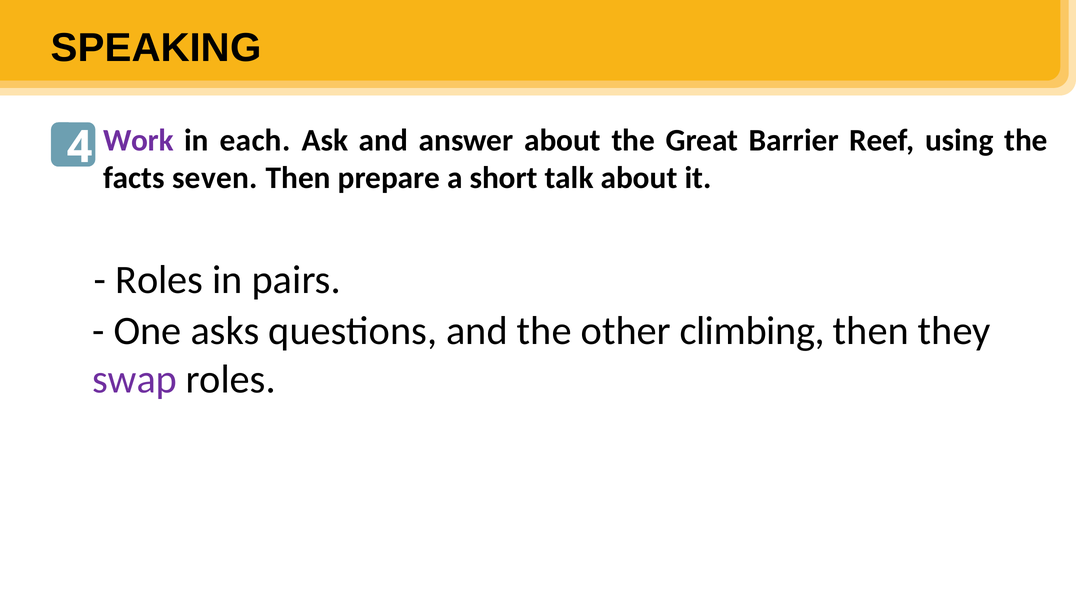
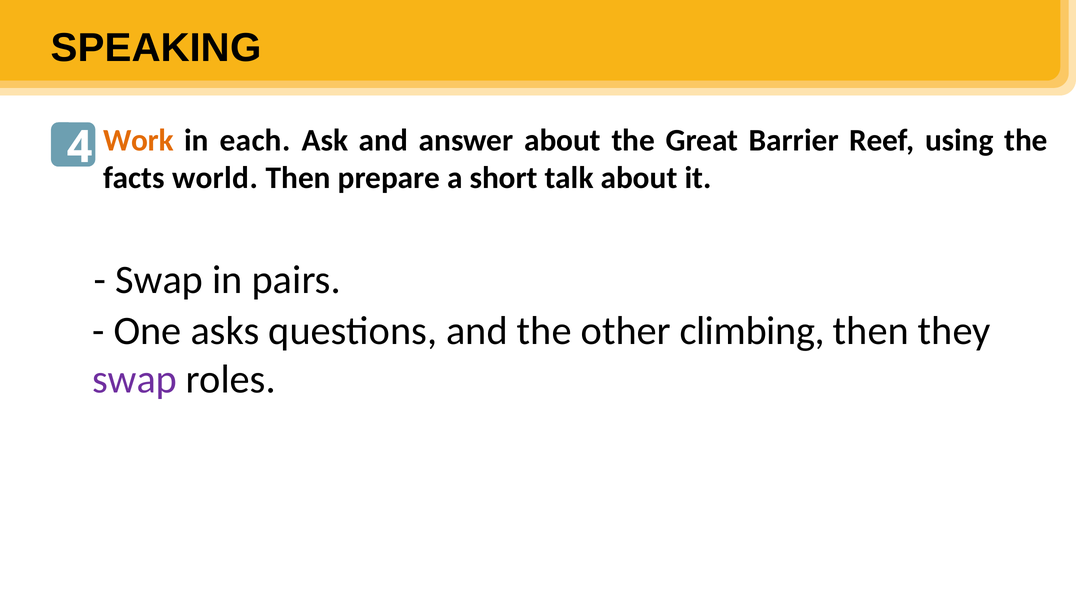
Work colour: purple -> orange
seven: seven -> world
Roles at (159, 280): Roles -> Swap
